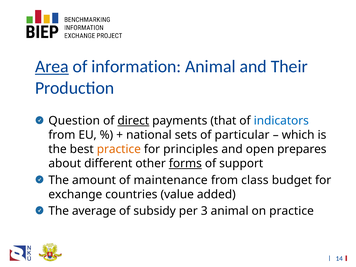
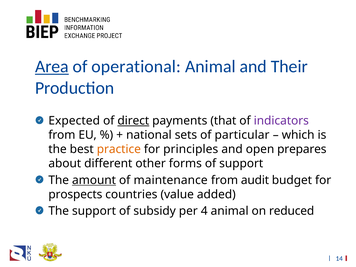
information: information -> operational
Question: Question -> Expected
indicators colour: blue -> purple
forms underline: present -> none
amount underline: none -> present
class: class -> audit
exchange: exchange -> prospects
The average: average -> support
3: 3 -> 4
on practice: practice -> reduced
